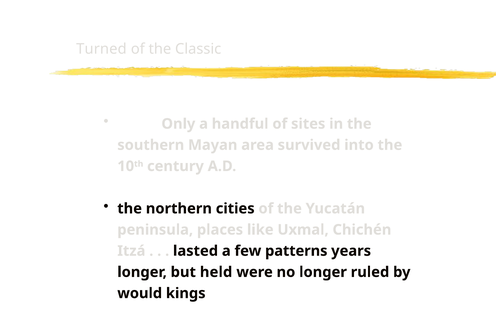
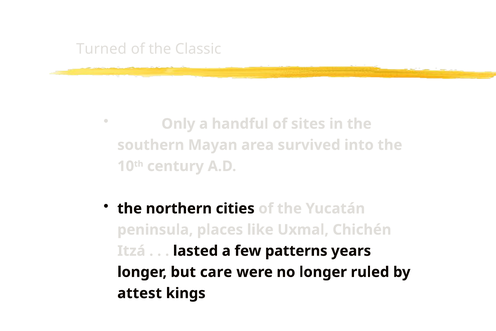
held: held -> care
would: would -> attest
